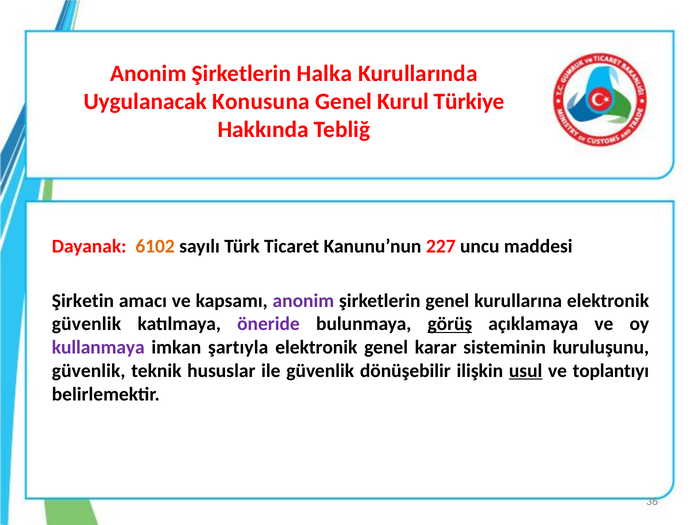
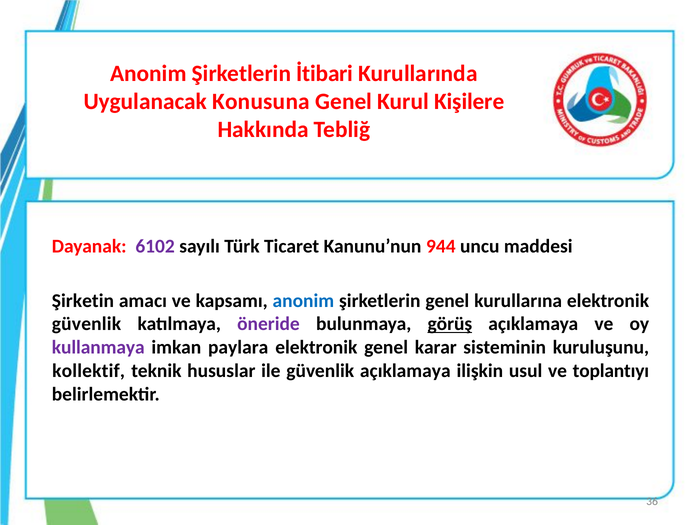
Halka: Halka -> İtibari
Türkiye: Türkiye -> Kişilere
6102 colour: orange -> purple
227: 227 -> 944
anonim at (303, 301) colour: purple -> blue
şartıyla: şartıyla -> paylara
güvenlik at (89, 371): güvenlik -> kollektif
güvenlik dönüşebilir: dönüşebilir -> açıklamaya
usul underline: present -> none
